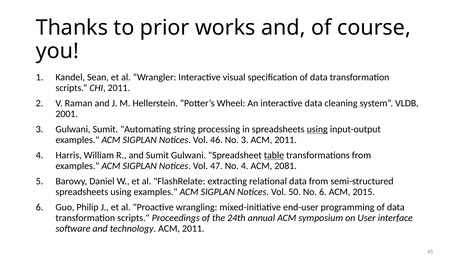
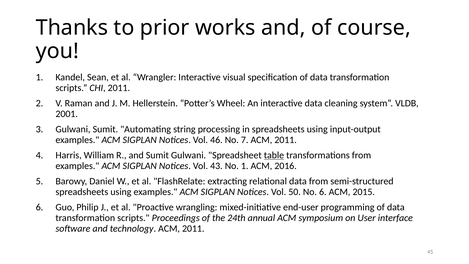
using at (317, 129) underline: present -> none
No 3: 3 -> 7
47: 47 -> 43
No 4: 4 -> 1
2081: 2081 -> 2016
